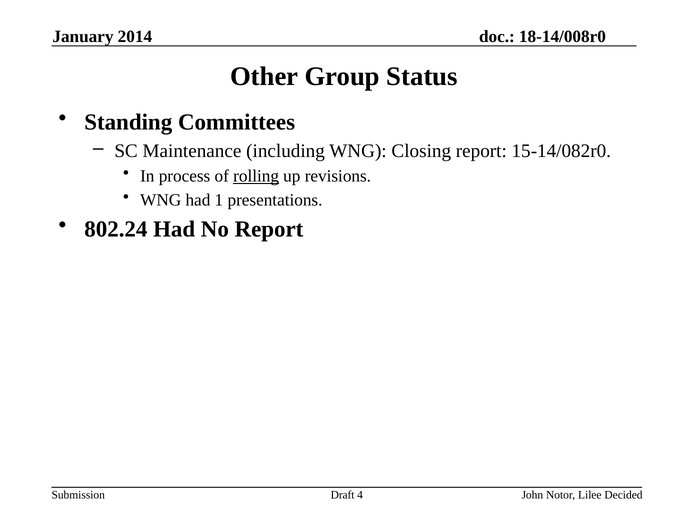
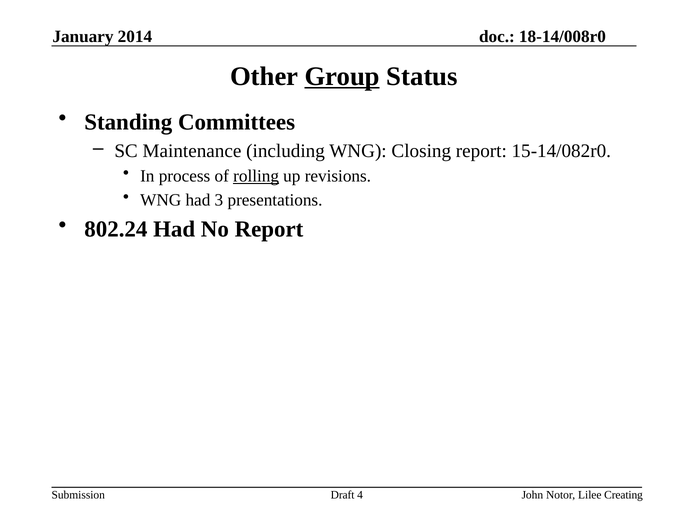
Group underline: none -> present
1: 1 -> 3
Decided: Decided -> Creating
